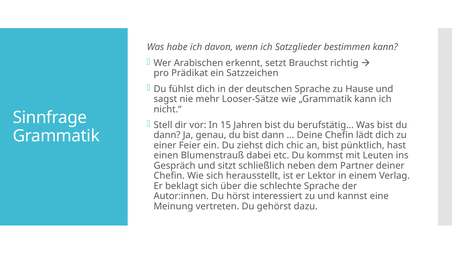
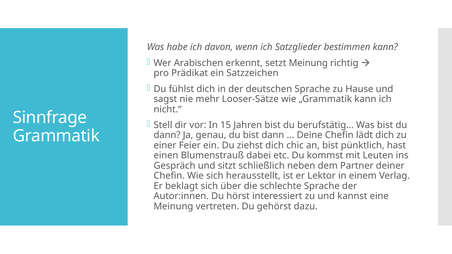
setzt Brauchst: Brauchst -> Meinung
